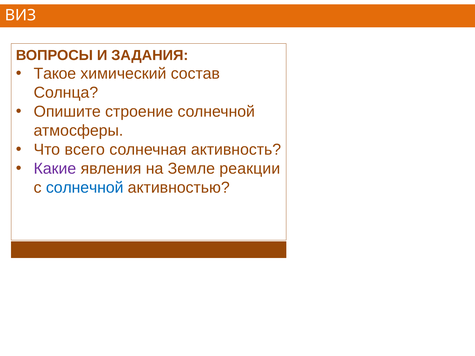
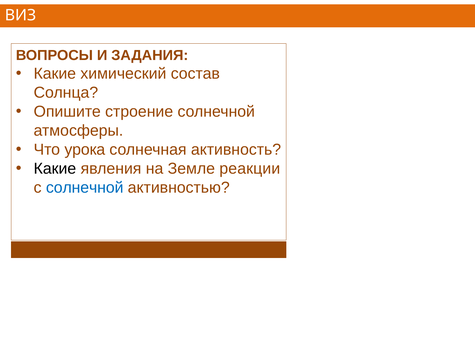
Такое at (55, 74): Такое -> Какие
всего: всего -> урока
Какие at (55, 169) colour: purple -> black
